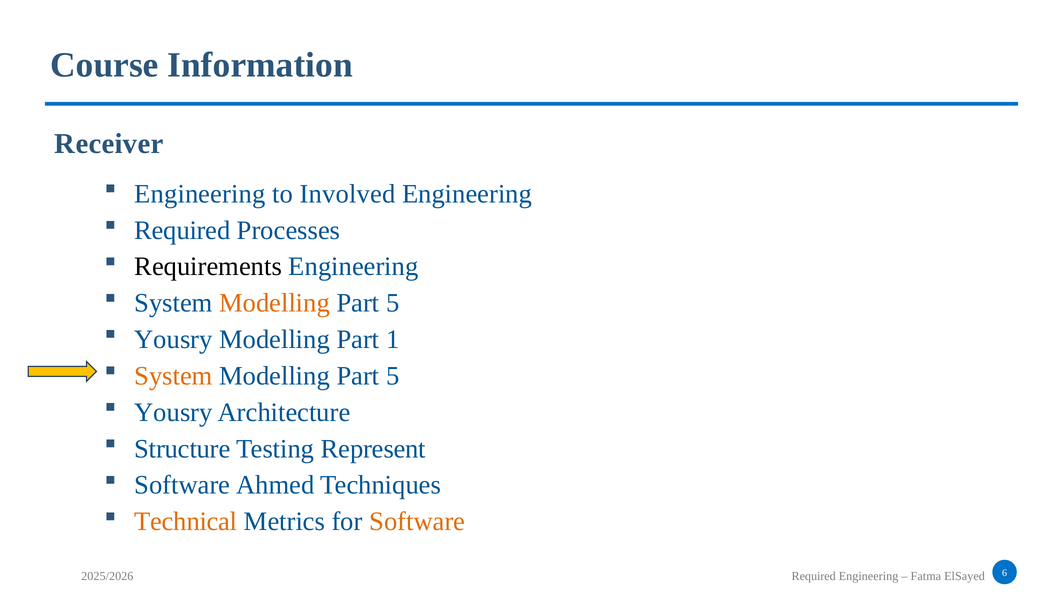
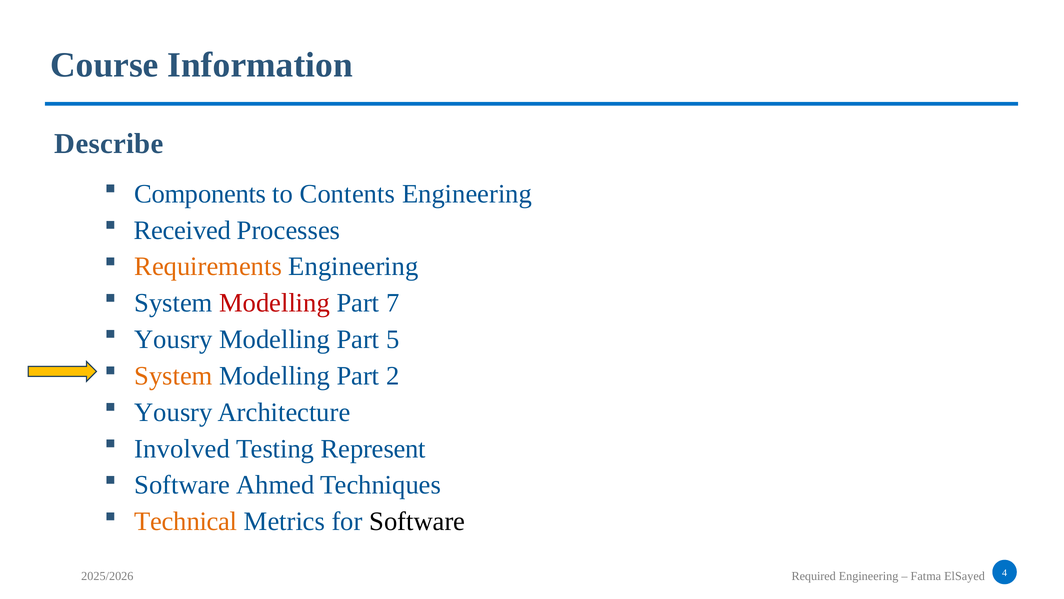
Receiver: Receiver -> Describe
Engineering at (200, 194): Engineering -> Components
Involved: Involved -> Contents
Required at (182, 230): Required -> Received
Requirements colour: black -> orange
Modelling at (275, 303) colour: orange -> red
5 at (393, 303): 5 -> 7
1: 1 -> 5
5 at (393, 376): 5 -> 2
Structure: Structure -> Involved
Software at (417, 521) colour: orange -> black
6: 6 -> 4
